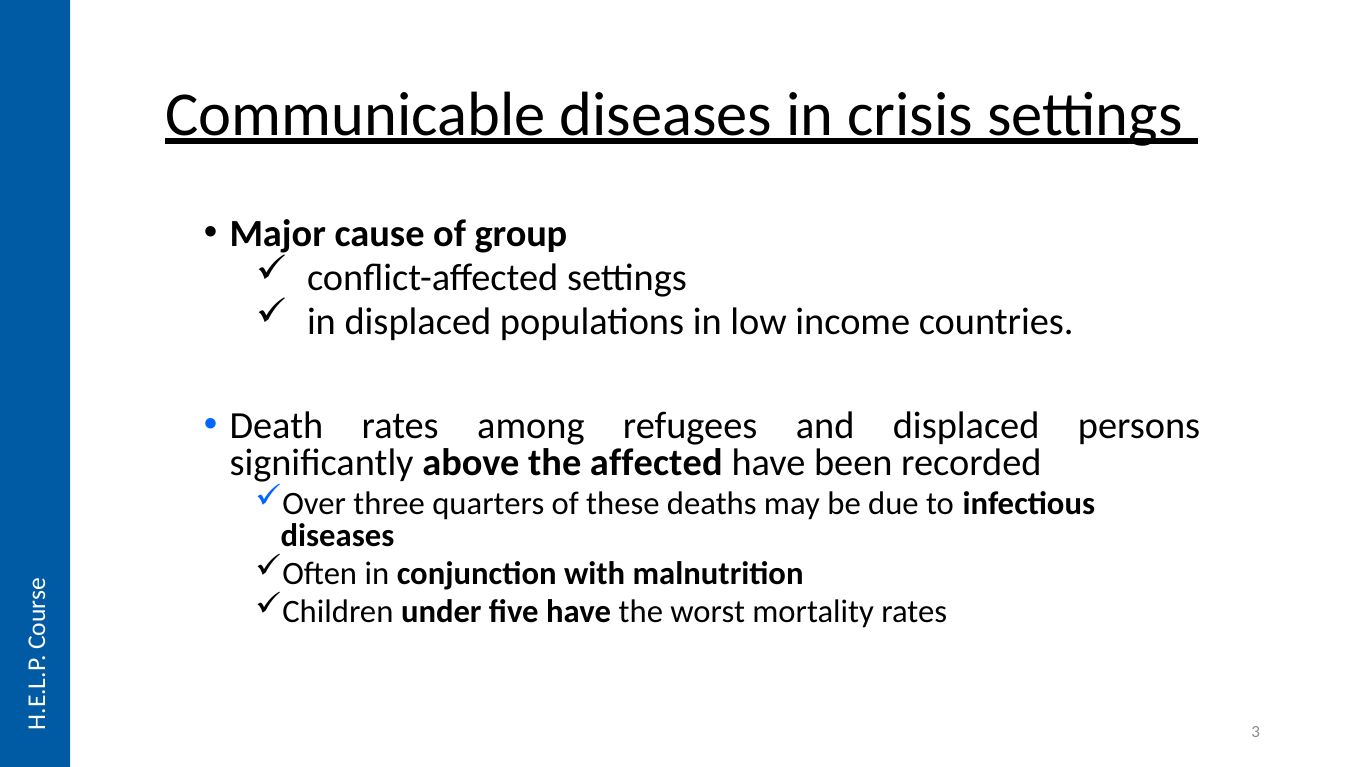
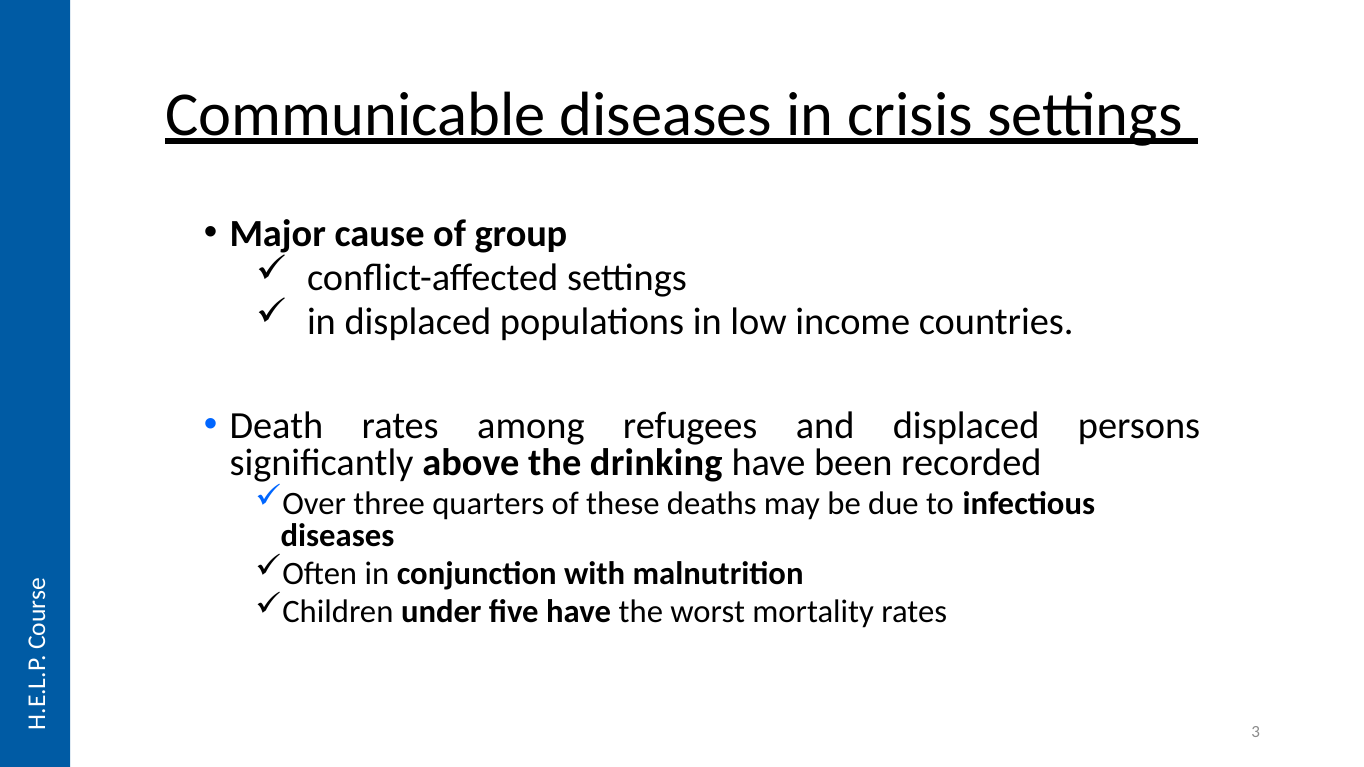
affected: affected -> drinking
